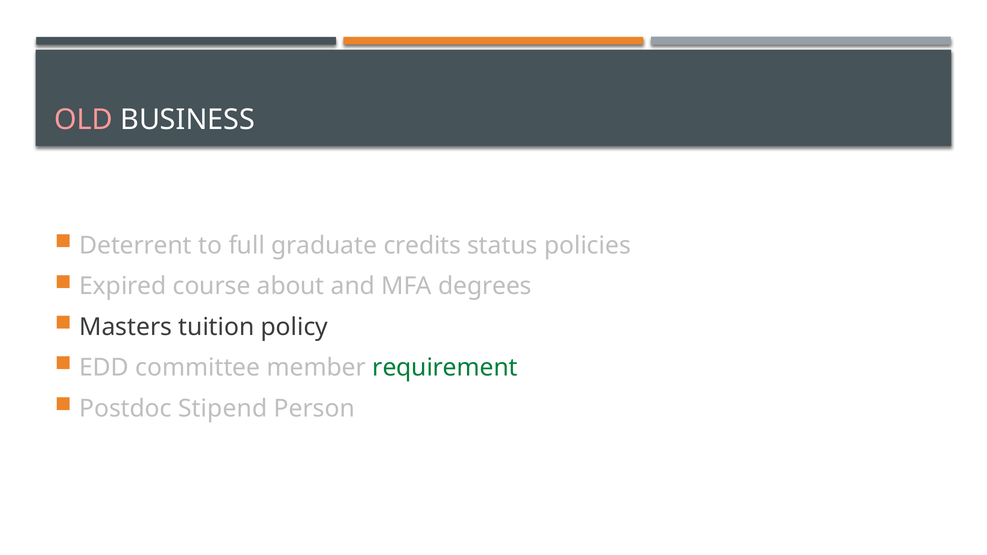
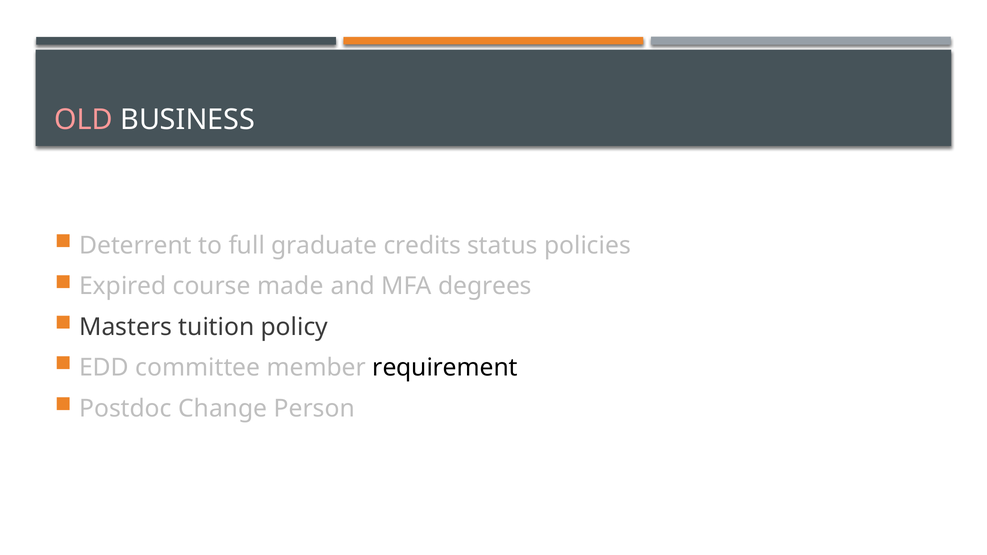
about: about -> made
requirement colour: green -> black
Stipend: Stipend -> Change
